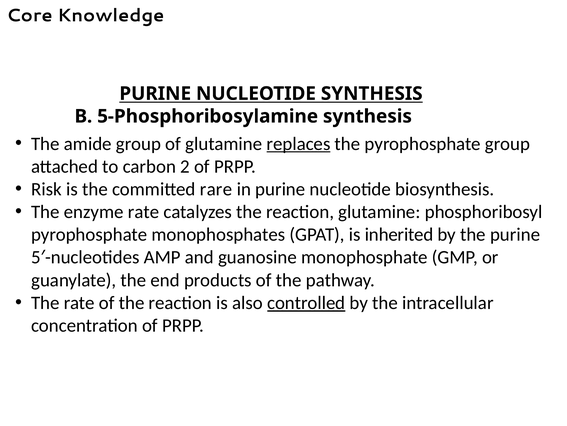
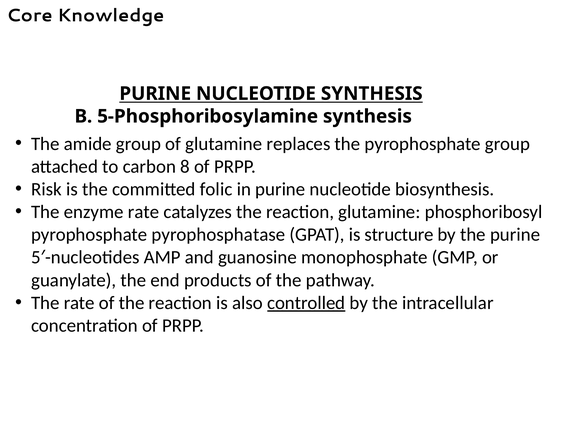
replaces underline: present -> none
2: 2 -> 8
rare: rare -> folic
monophosphates: monophosphates -> pyrophosphatase
inherited: inherited -> structure
